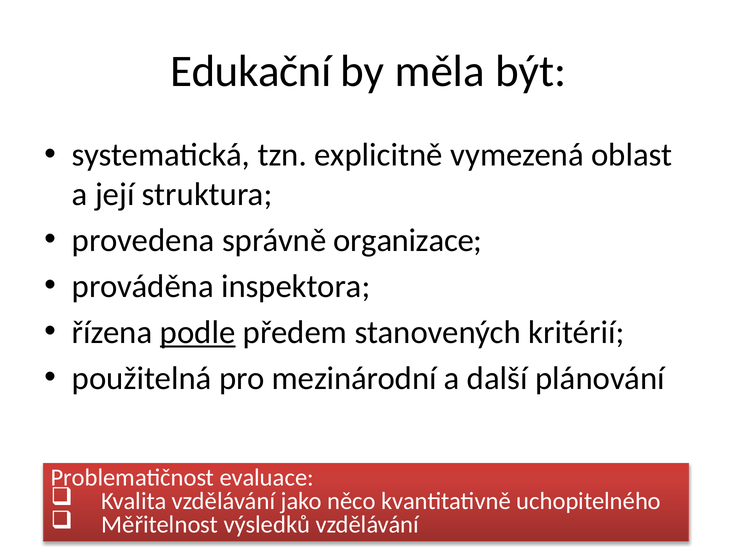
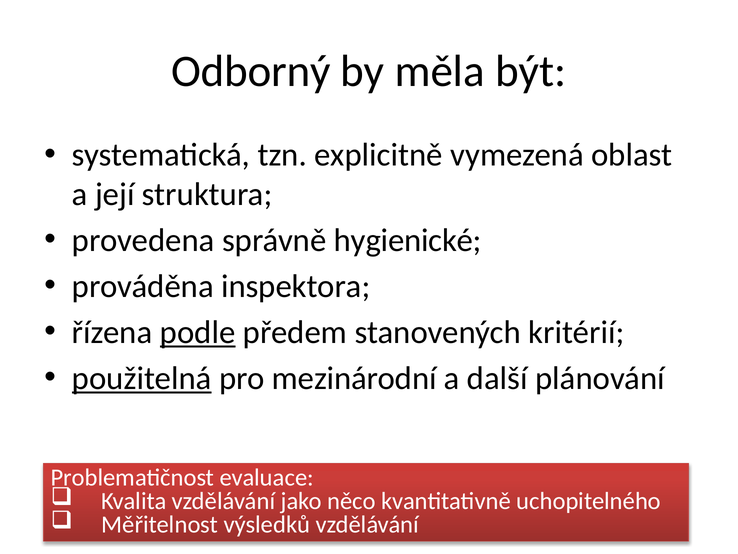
Edukační: Edukační -> Odborný
organizace: organizace -> hygienické
použitelná underline: none -> present
